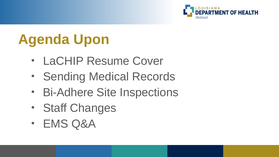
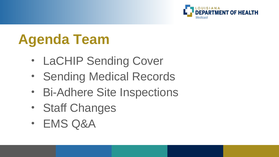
Upon: Upon -> Team
LaCHIP Resume: Resume -> Sending
